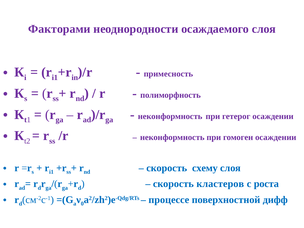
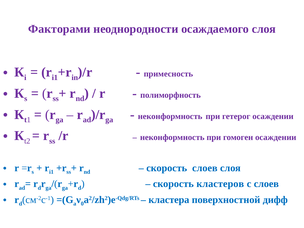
скорость схему: схему -> слоев
с роста: роста -> слоев
процессе: процессе -> кластера
